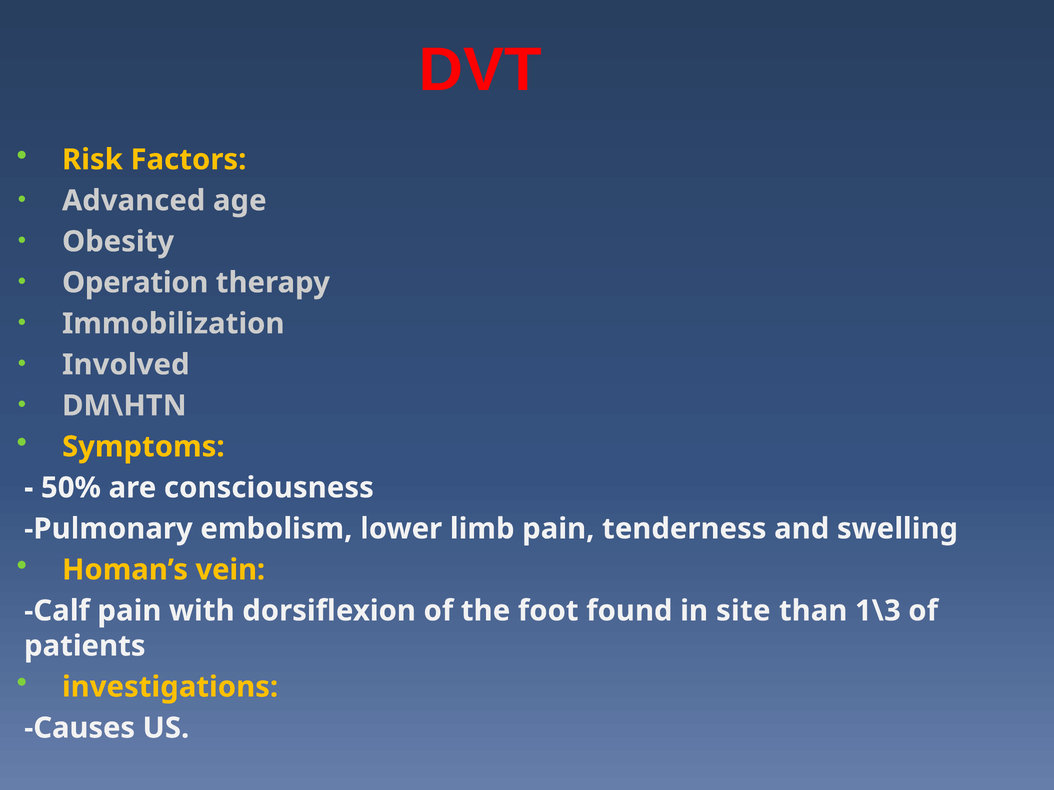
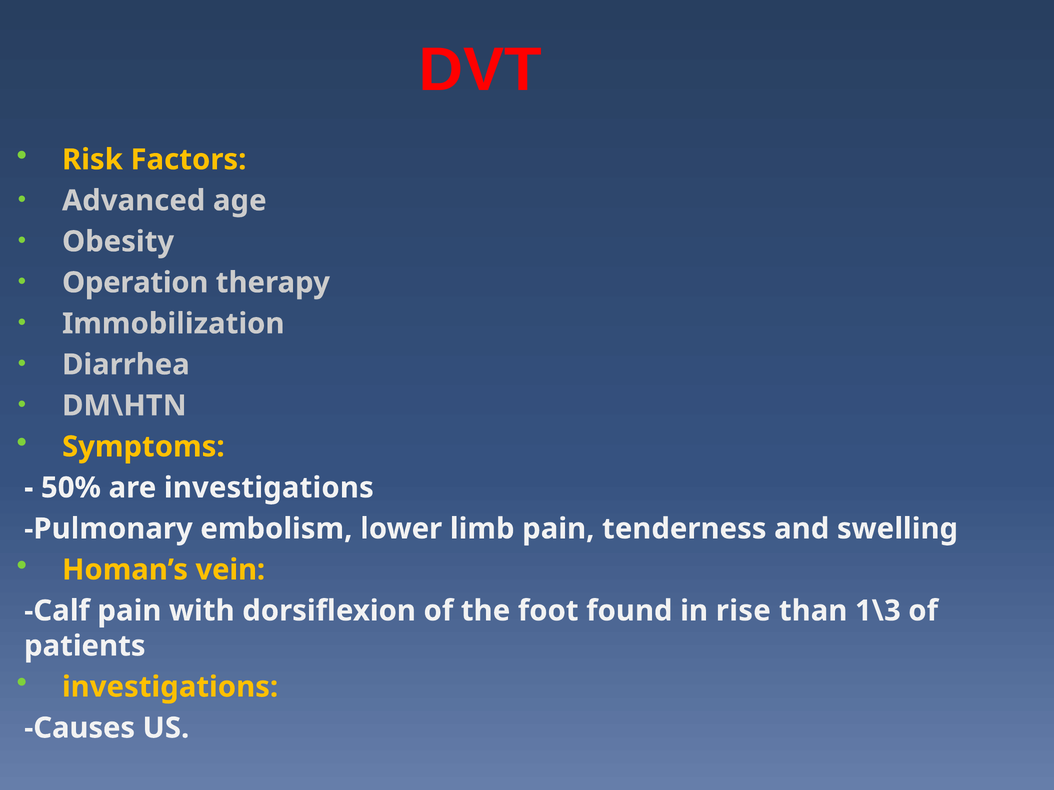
Involved: Involved -> Diarrhea
are consciousness: consciousness -> investigations
site: site -> rise
